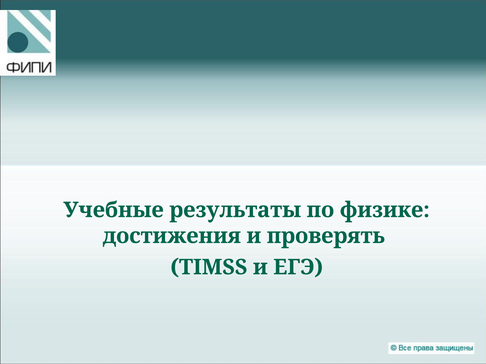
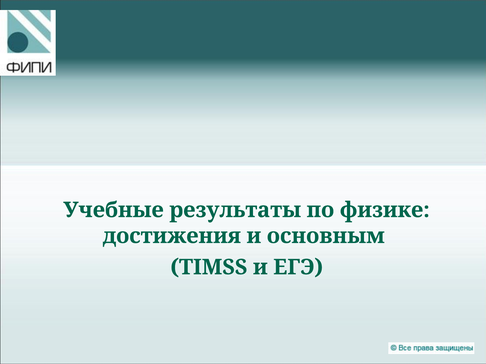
проверять: проверять -> основным
